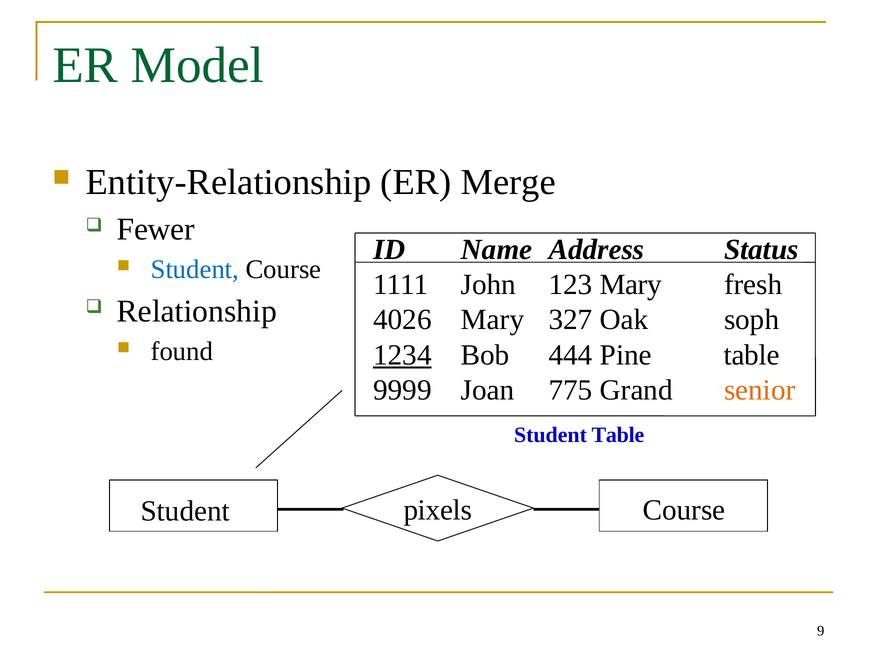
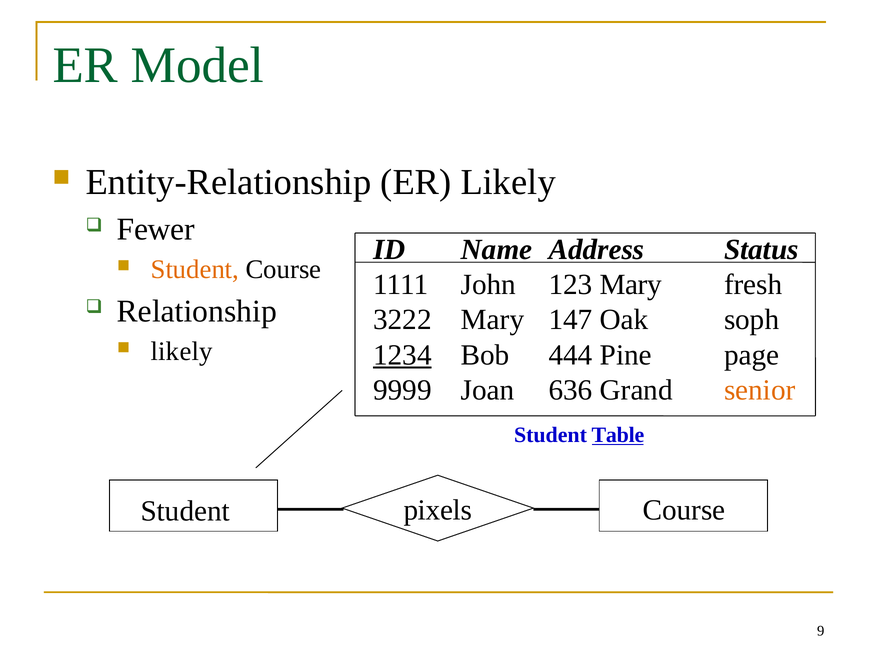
ER Merge: Merge -> Likely
Student at (195, 269) colour: blue -> orange
4026: 4026 -> 3222
327: 327 -> 147
found at (182, 351): found -> likely
Pine table: table -> page
775: 775 -> 636
Table at (618, 435) underline: none -> present
